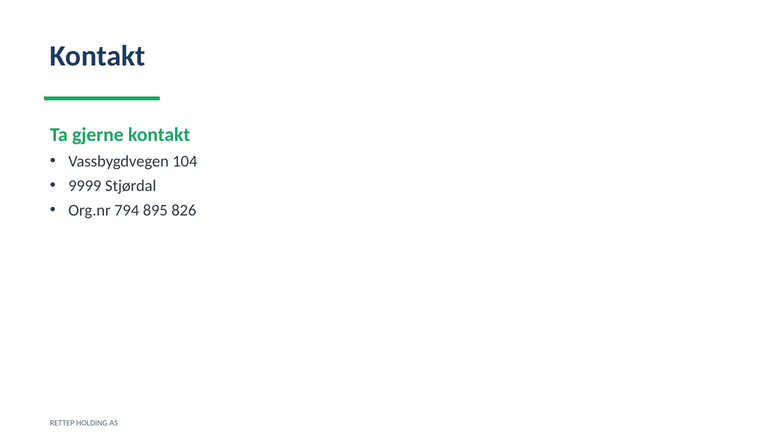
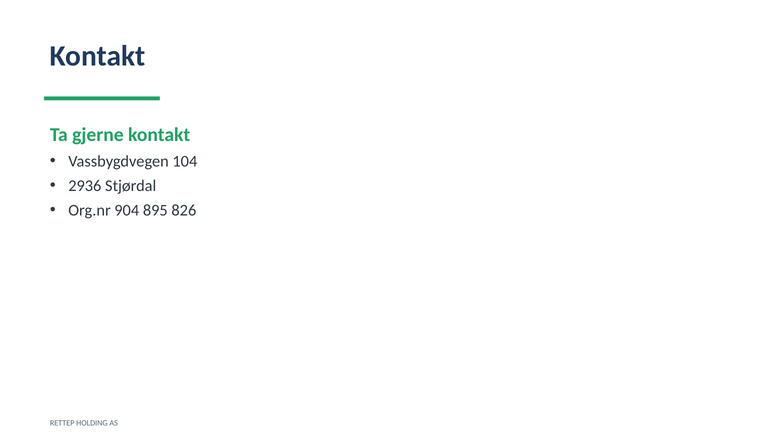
9999: 9999 -> 2936
794: 794 -> 904
